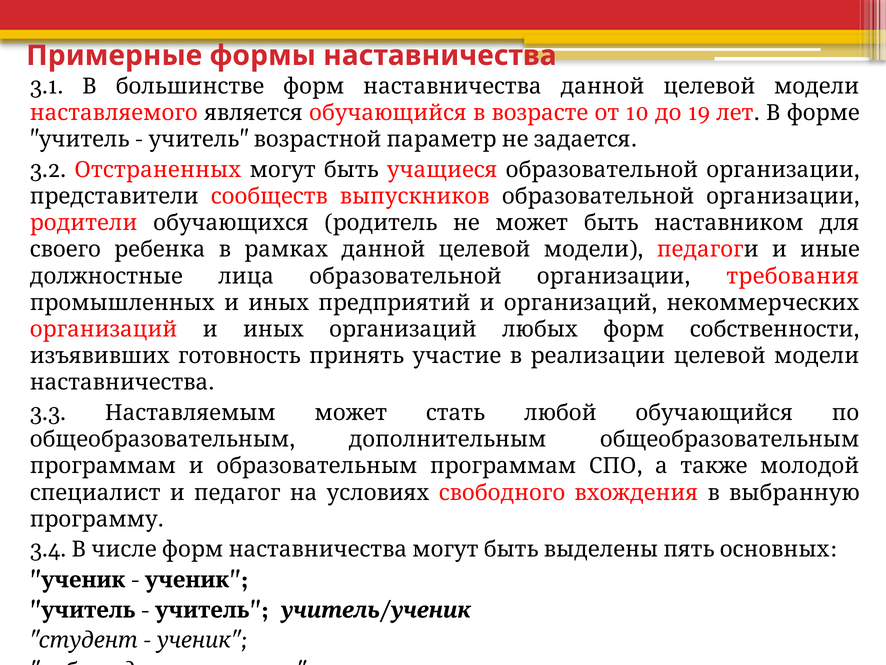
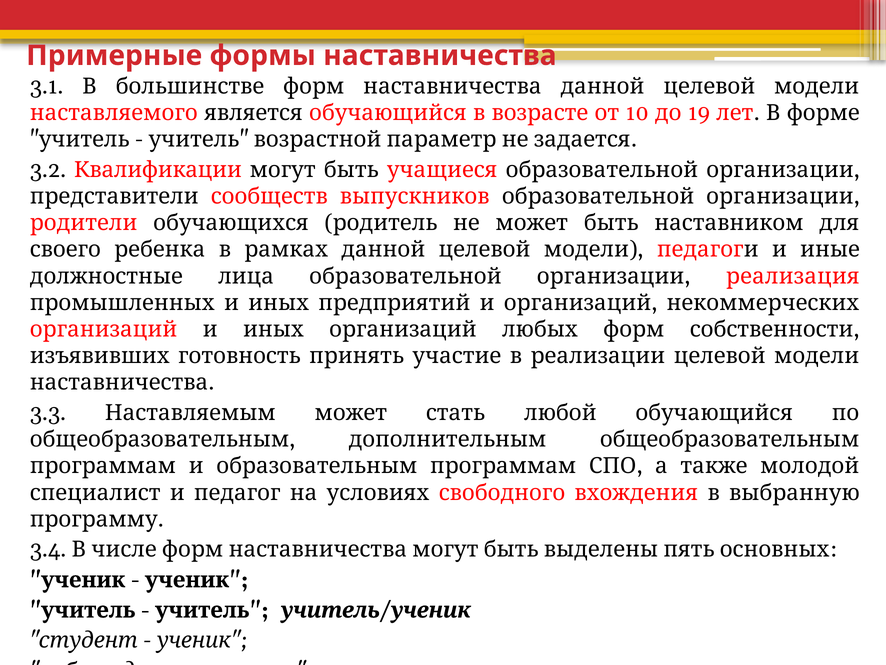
Отстраненных: Отстраненных -> Квалификации
требования: требования -> реализация
